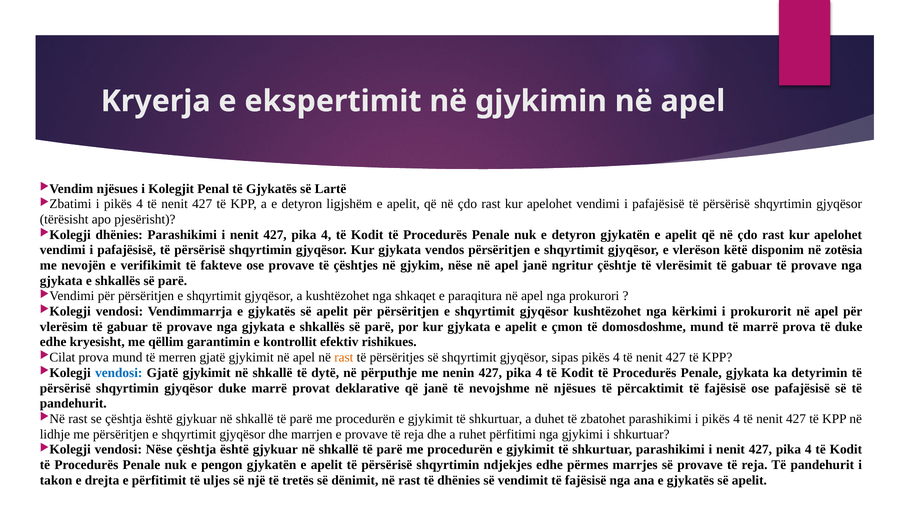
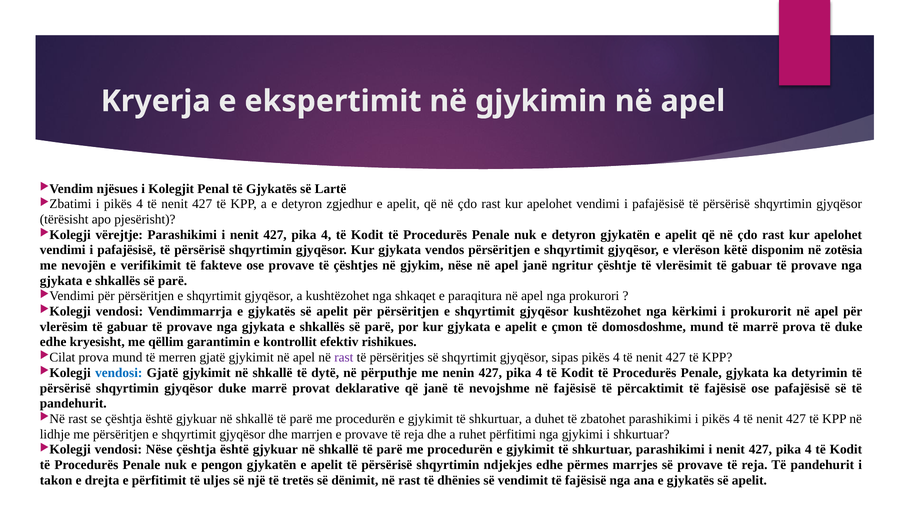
ligjshëm: ligjshëm -> zgjedhur
dhënies at (119, 235): dhënies -> vërejtje
rast at (344, 357) colour: orange -> purple
në njësues: njësues -> fajësisë
